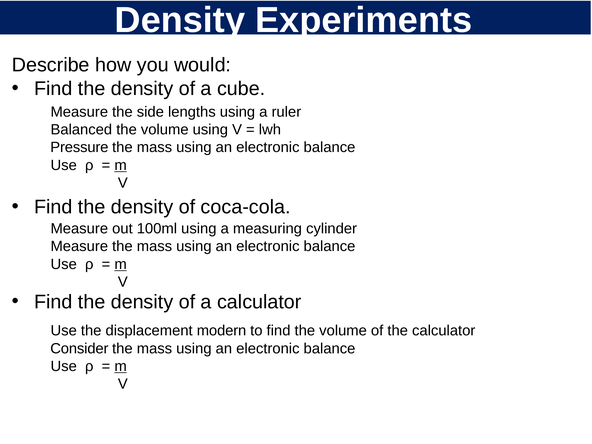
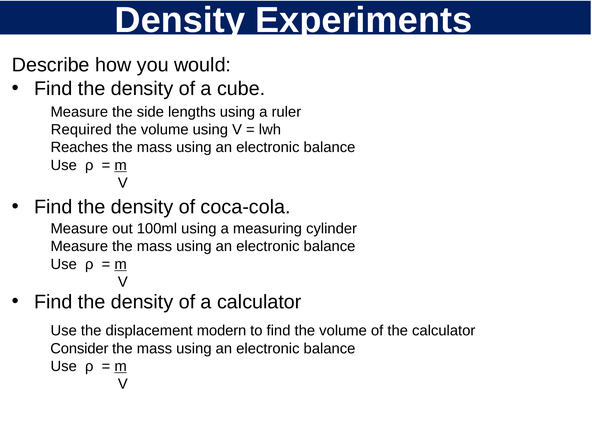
Balanced: Balanced -> Required
Pressure: Pressure -> Reaches
